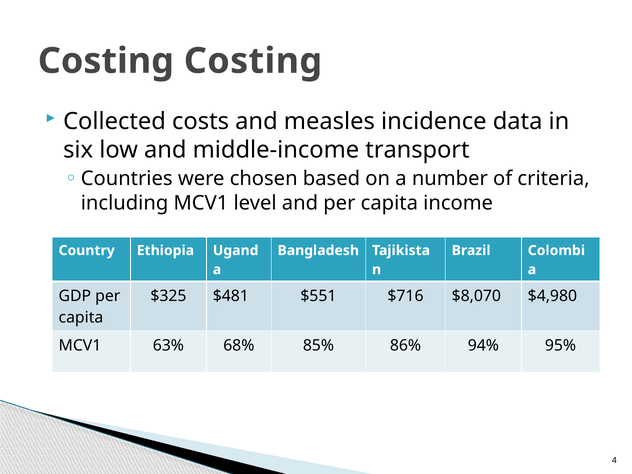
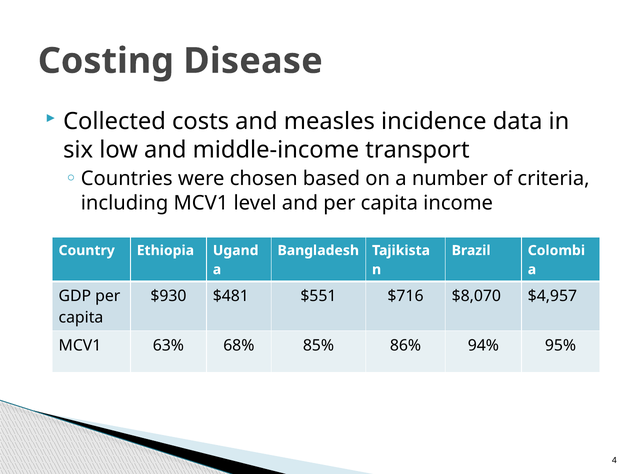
Costing Costing: Costing -> Disease
$325: $325 -> $930
$4,980: $4,980 -> $4,957
